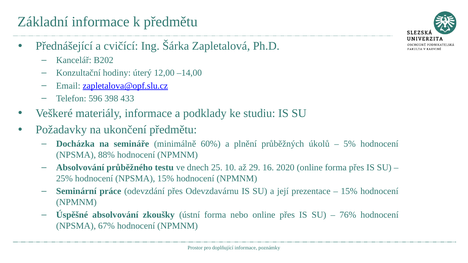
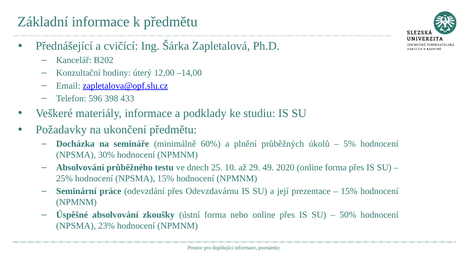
88%: 88% -> 30%
16: 16 -> 49
76%: 76% -> 50%
67%: 67% -> 23%
